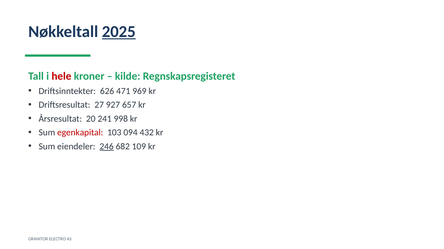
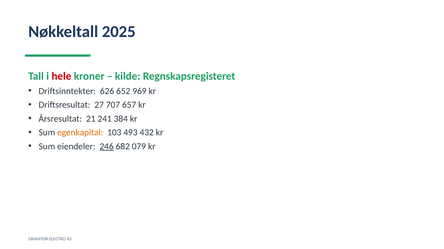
2025 underline: present -> none
471: 471 -> 652
927: 927 -> 707
20: 20 -> 21
998: 998 -> 384
egenkapital colour: red -> orange
094: 094 -> 493
109: 109 -> 079
